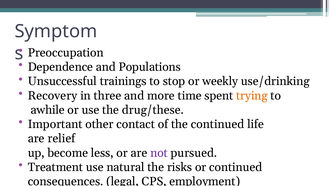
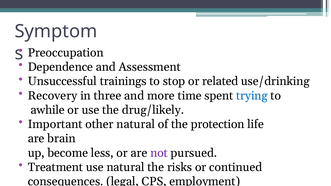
Populations: Populations -> Assessment
weekly: weekly -> related
trying colour: orange -> blue
drug/these: drug/these -> drug/likely
other contact: contact -> natural
the continued: continued -> protection
relief: relief -> brain
